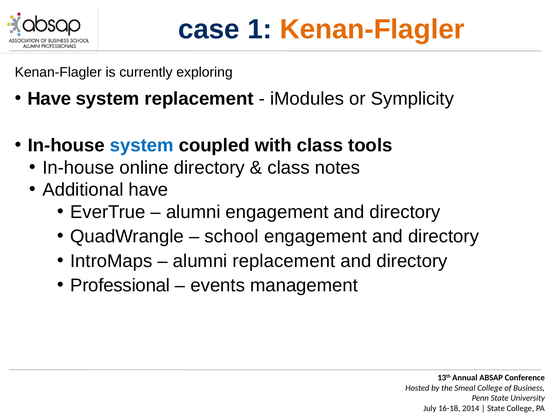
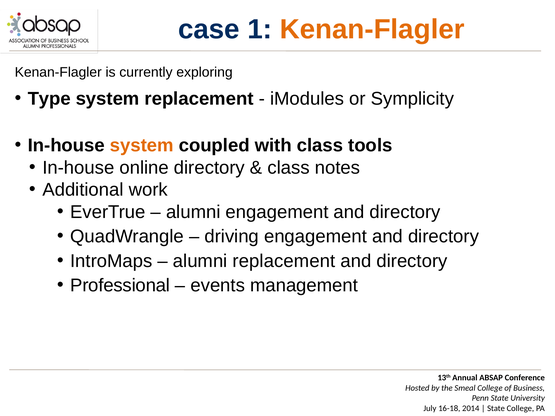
Have at (49, 99): Have -> Type
system at (142, 146) colour: blue -> orange
Additional have: have -> work
school: school -> driving
